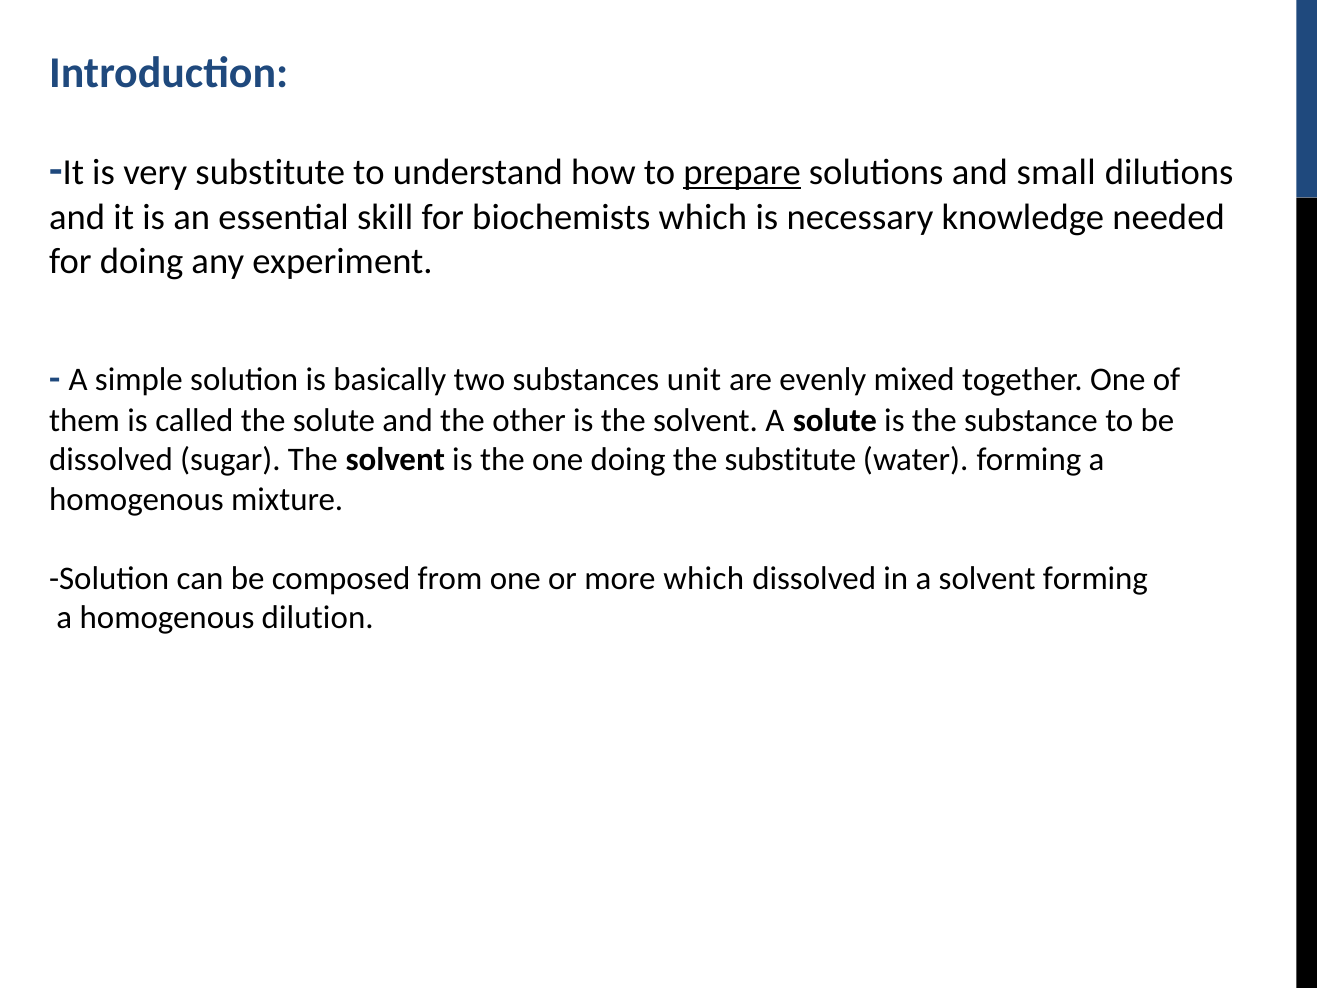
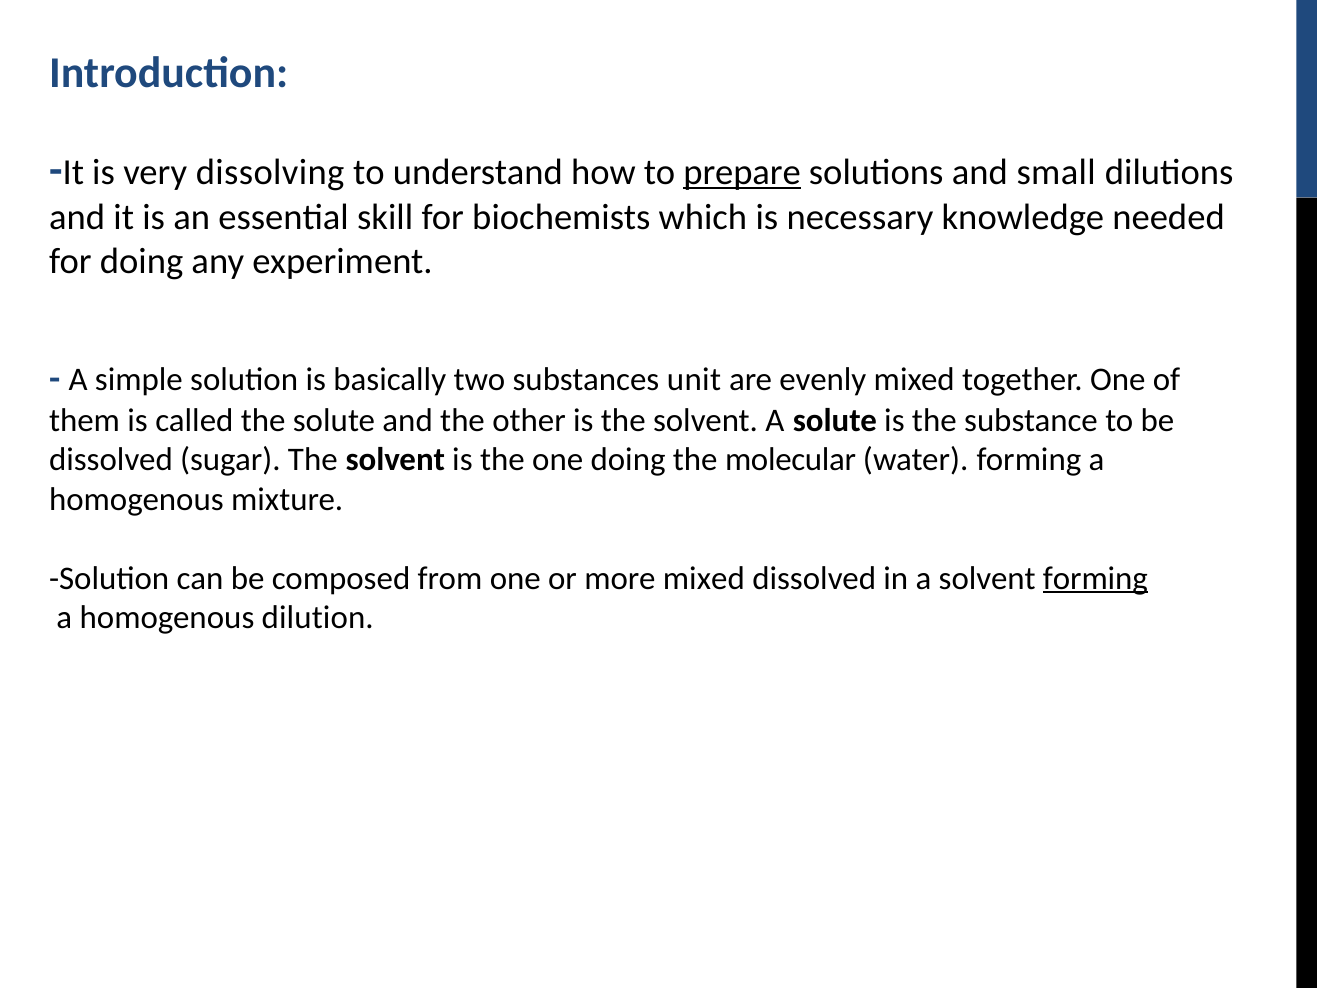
very substitute: substitute -> dissolving
the substitute: substitute -> molecular
more which: which -> mixed
forming at (1095, 578) underline: none -> present
